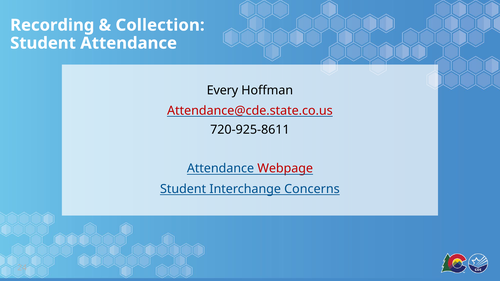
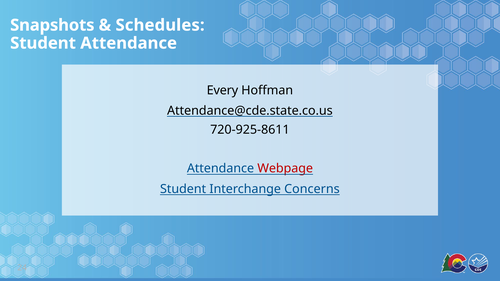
Recording: Recording -> Snapshots
Collection: Collection -> Schedules
Attendance@cde.state.co.us colour: red -> black
